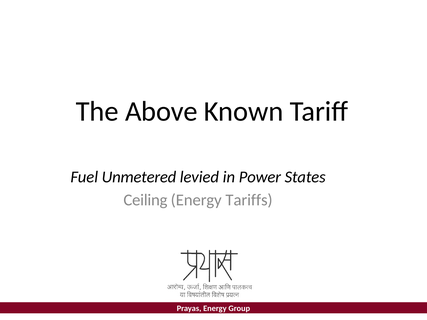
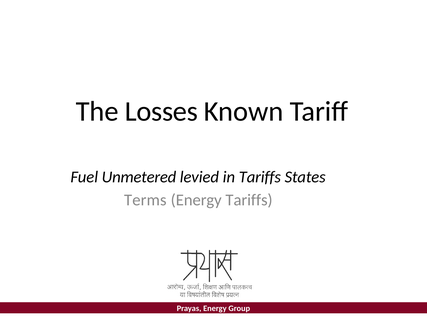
Above: Above -> Losses
in Power: Power -> Tariffs
Ceiling: Ceiling -> Terms
